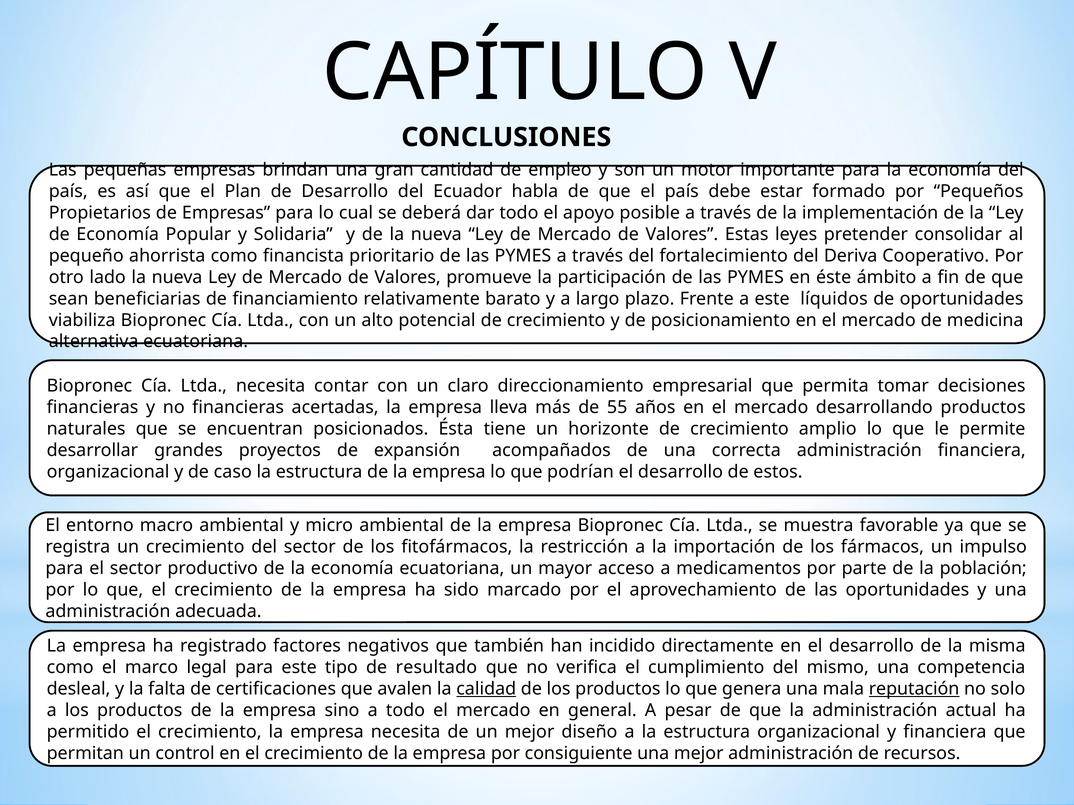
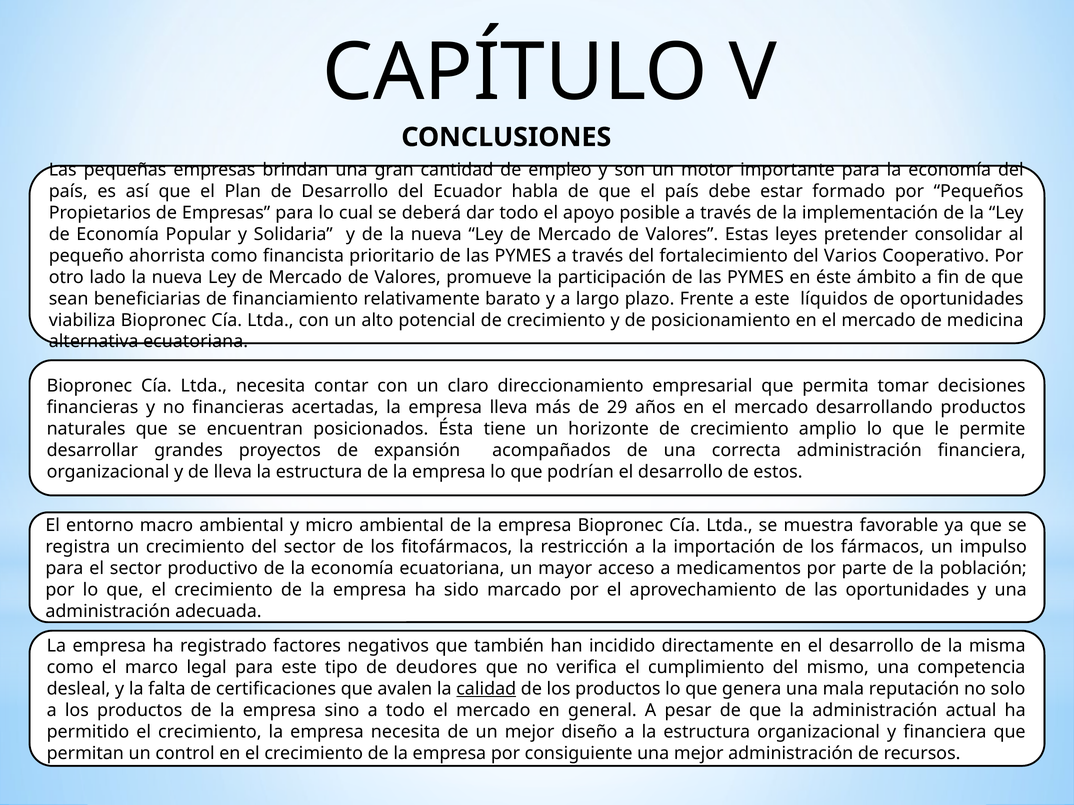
Deriva: Deriva -> Varios
55: 55 -> 29
de caso: caso -> lleva
resultado: resultado -> deudores
reputación underline: present -> none
